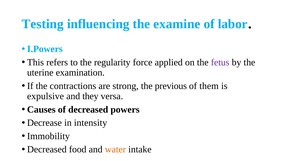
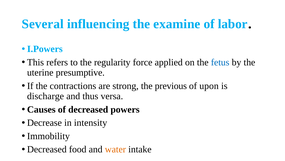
Testing: Testing -> Several
fetus colour: purple -> blue
examination: examination -> presumptive
them: them -> upon
expulsive: expulsive -> discharge
they: they -> thus
